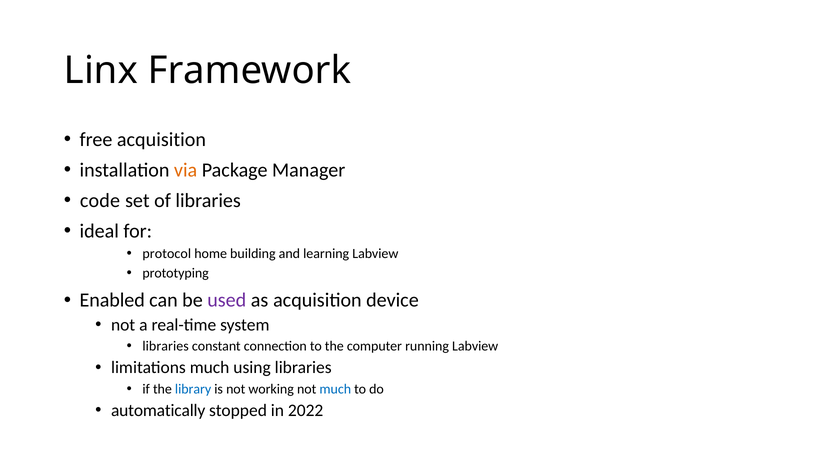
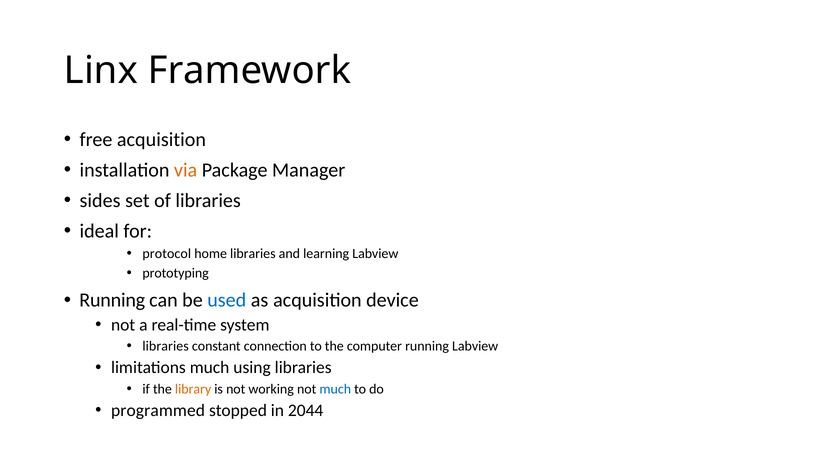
code: code -> sides
home building: building -> libraries
Enabled at (112, 300): Enabled -> Running
used colour: purple -> blue
library colour: blue -> orange
automatically: automatically -> programmed
2022: 2022 -> 2044
